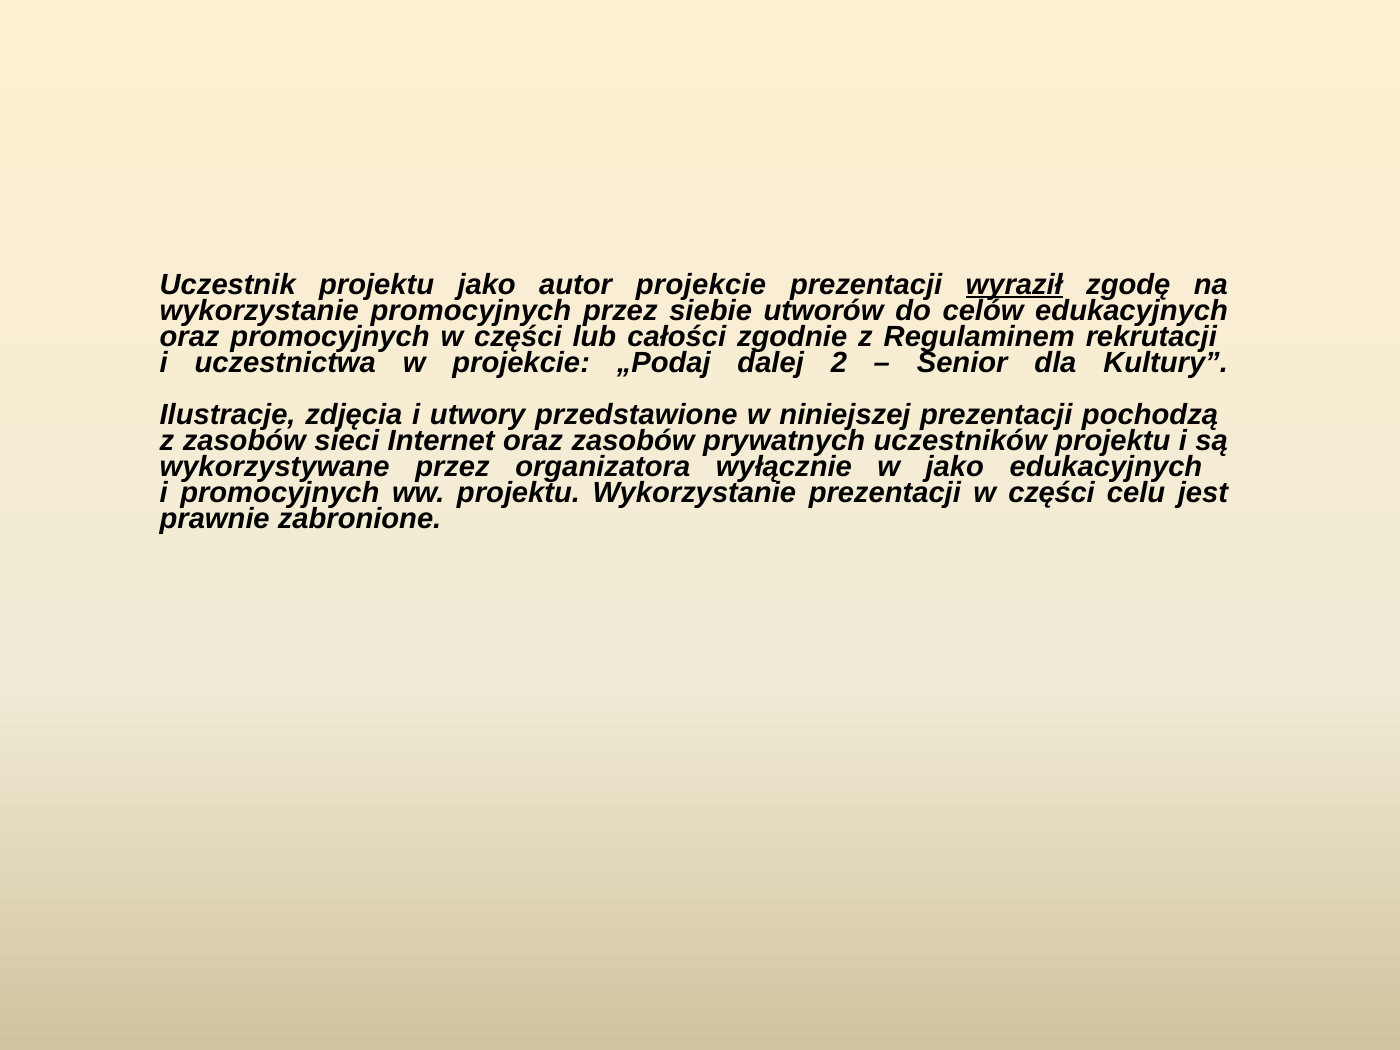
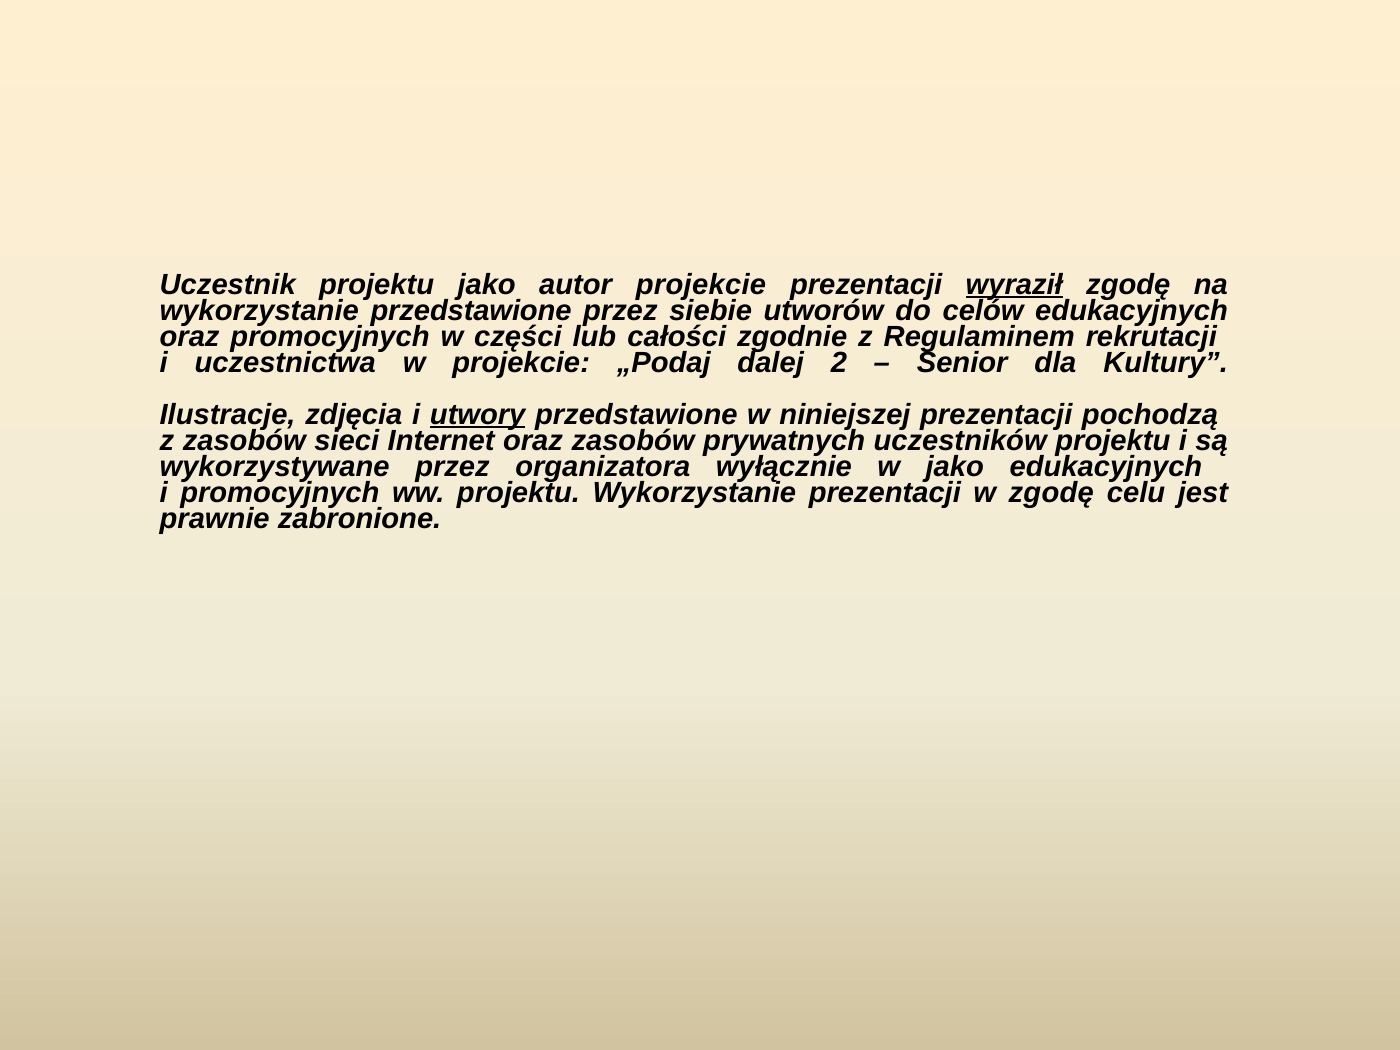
wykorzystanie promocyjnych: promocyjnych -> przedstawione
utwory underline: none -> present
prezentacji w części: części -> zgodę
